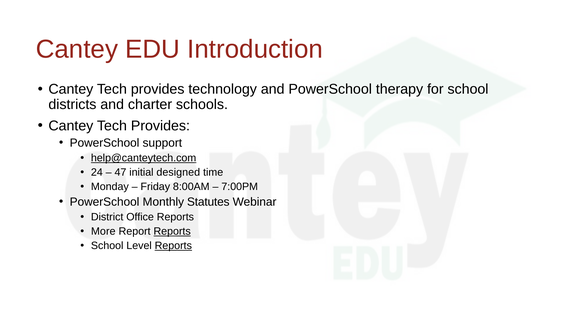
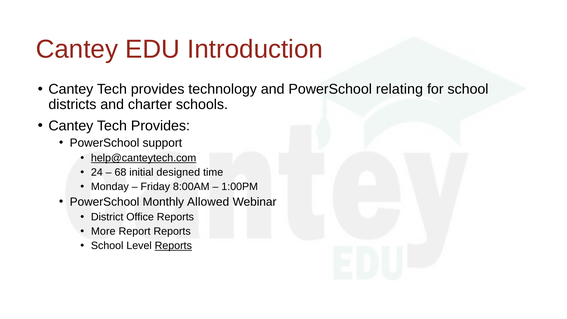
therapy: therapy -> relating
47: 47 -> 68
7:00PM: 7:00PM -> 1:00PM
Statutes: Statutes -> Allowed
Reports at (172, 231) underline: present -> none
